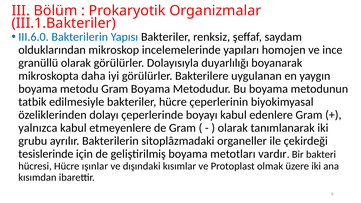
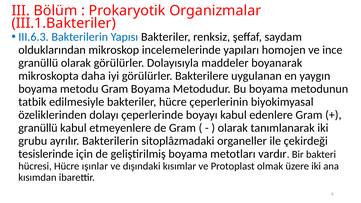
III.6.0: III.6.0 -> III.6.3
duyarlılığı: duyarlılığı -> maddeler
yalnızca at (38, 128): yalnızca -> granüllü
